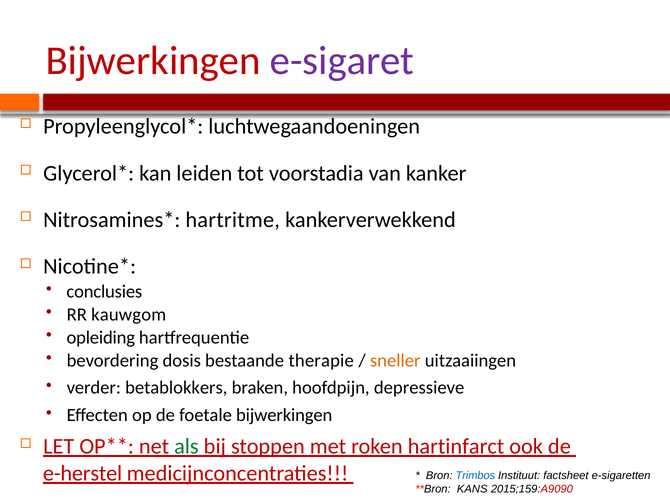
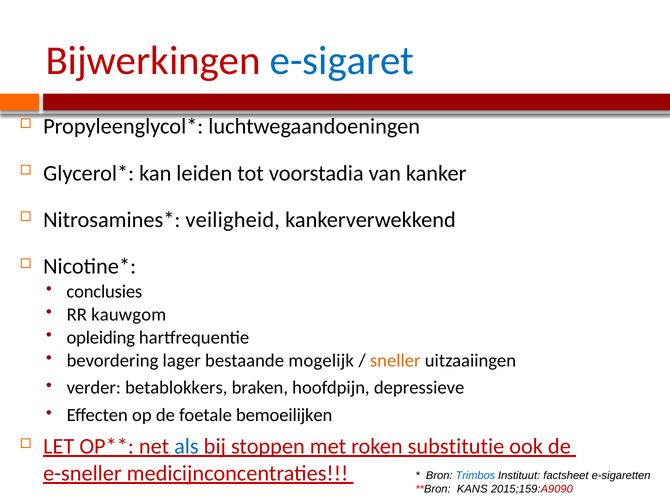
e-sigaret colour: purple -> blue
hartritme: hartritme -> veiligheid
dosis: dosis -> lager
therapie: therapie -> mogelijk
foetale bijwerkingen: bijwerkingen -> bemoeilijken
als colour: green -> blue
hartinfarct: hartinfarct -> substitutie
e-herstel: e-herstel -> e-sneller
